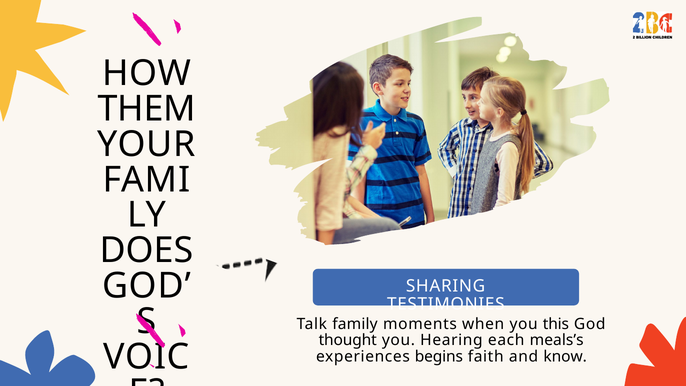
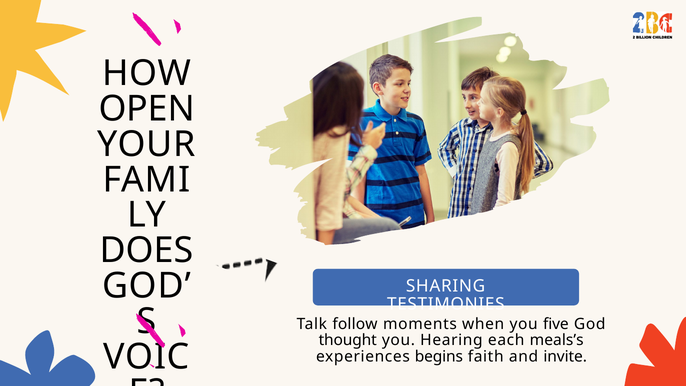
THEM: THEM -> OPEN
family: family -> follow
this: this -> five
know: know -> invite
